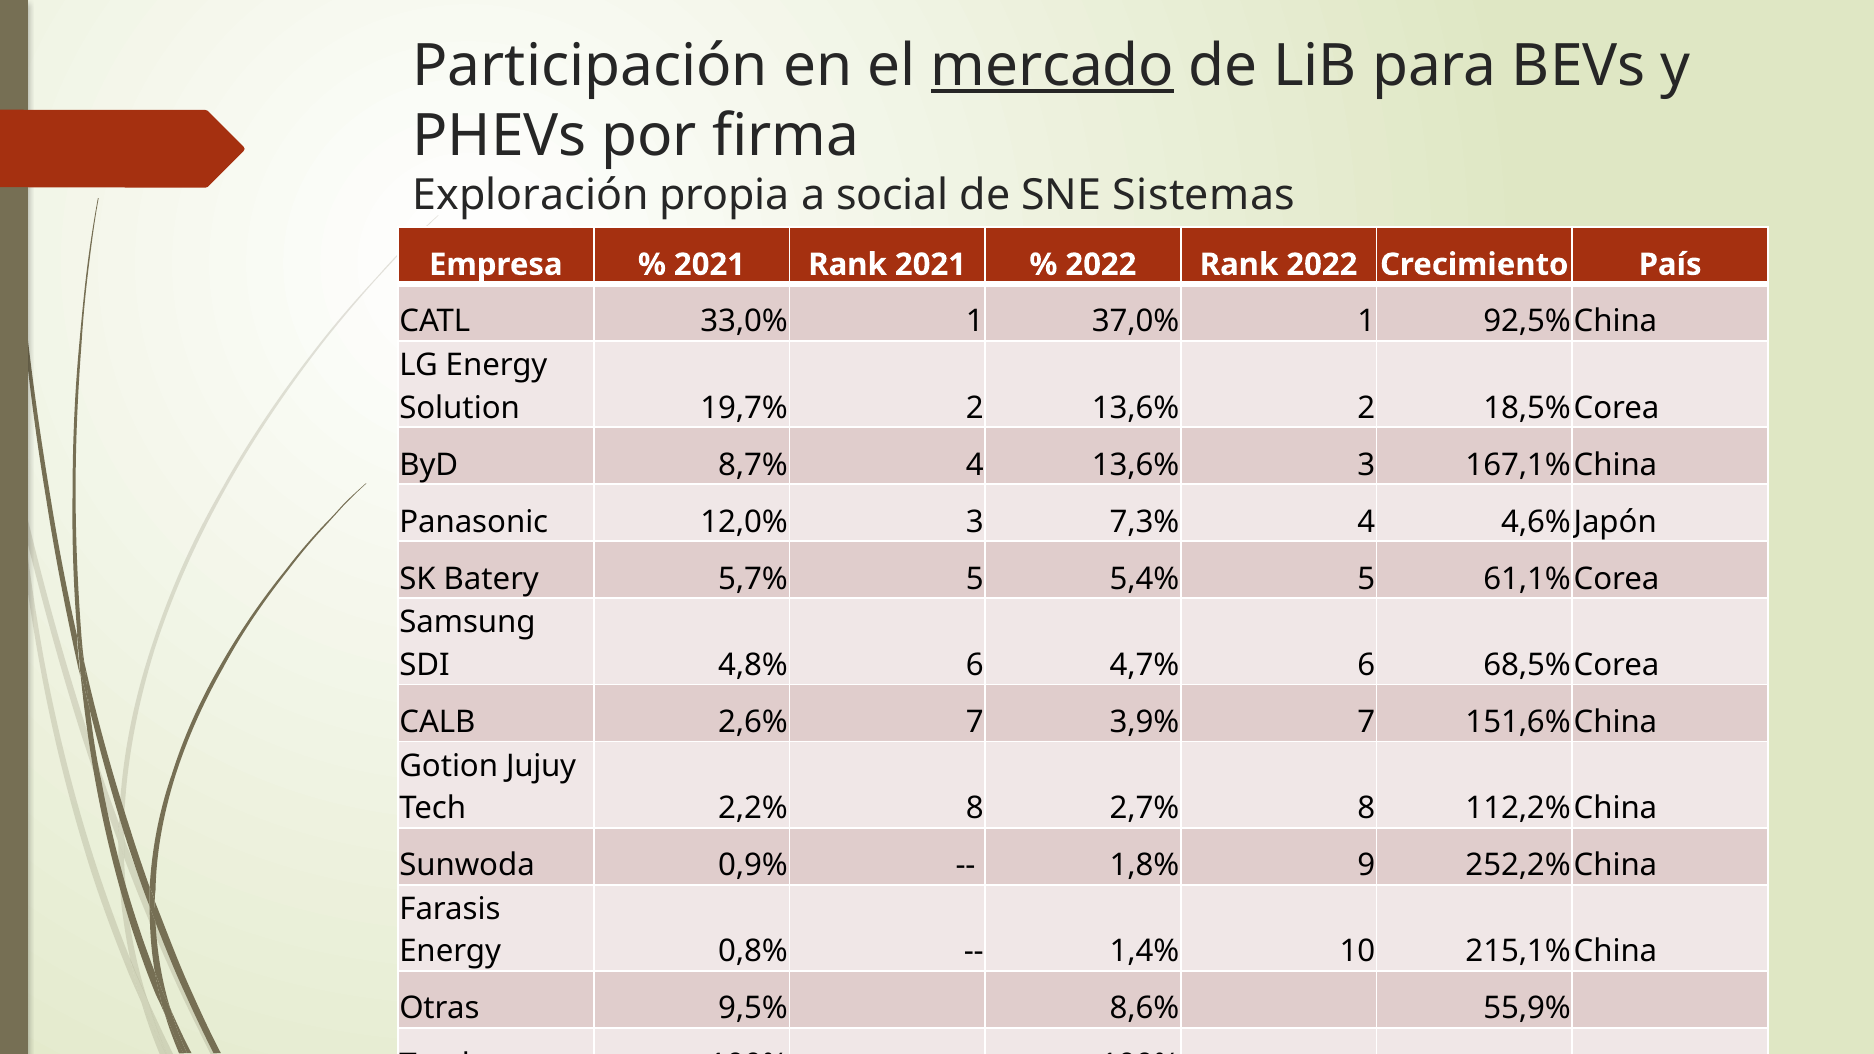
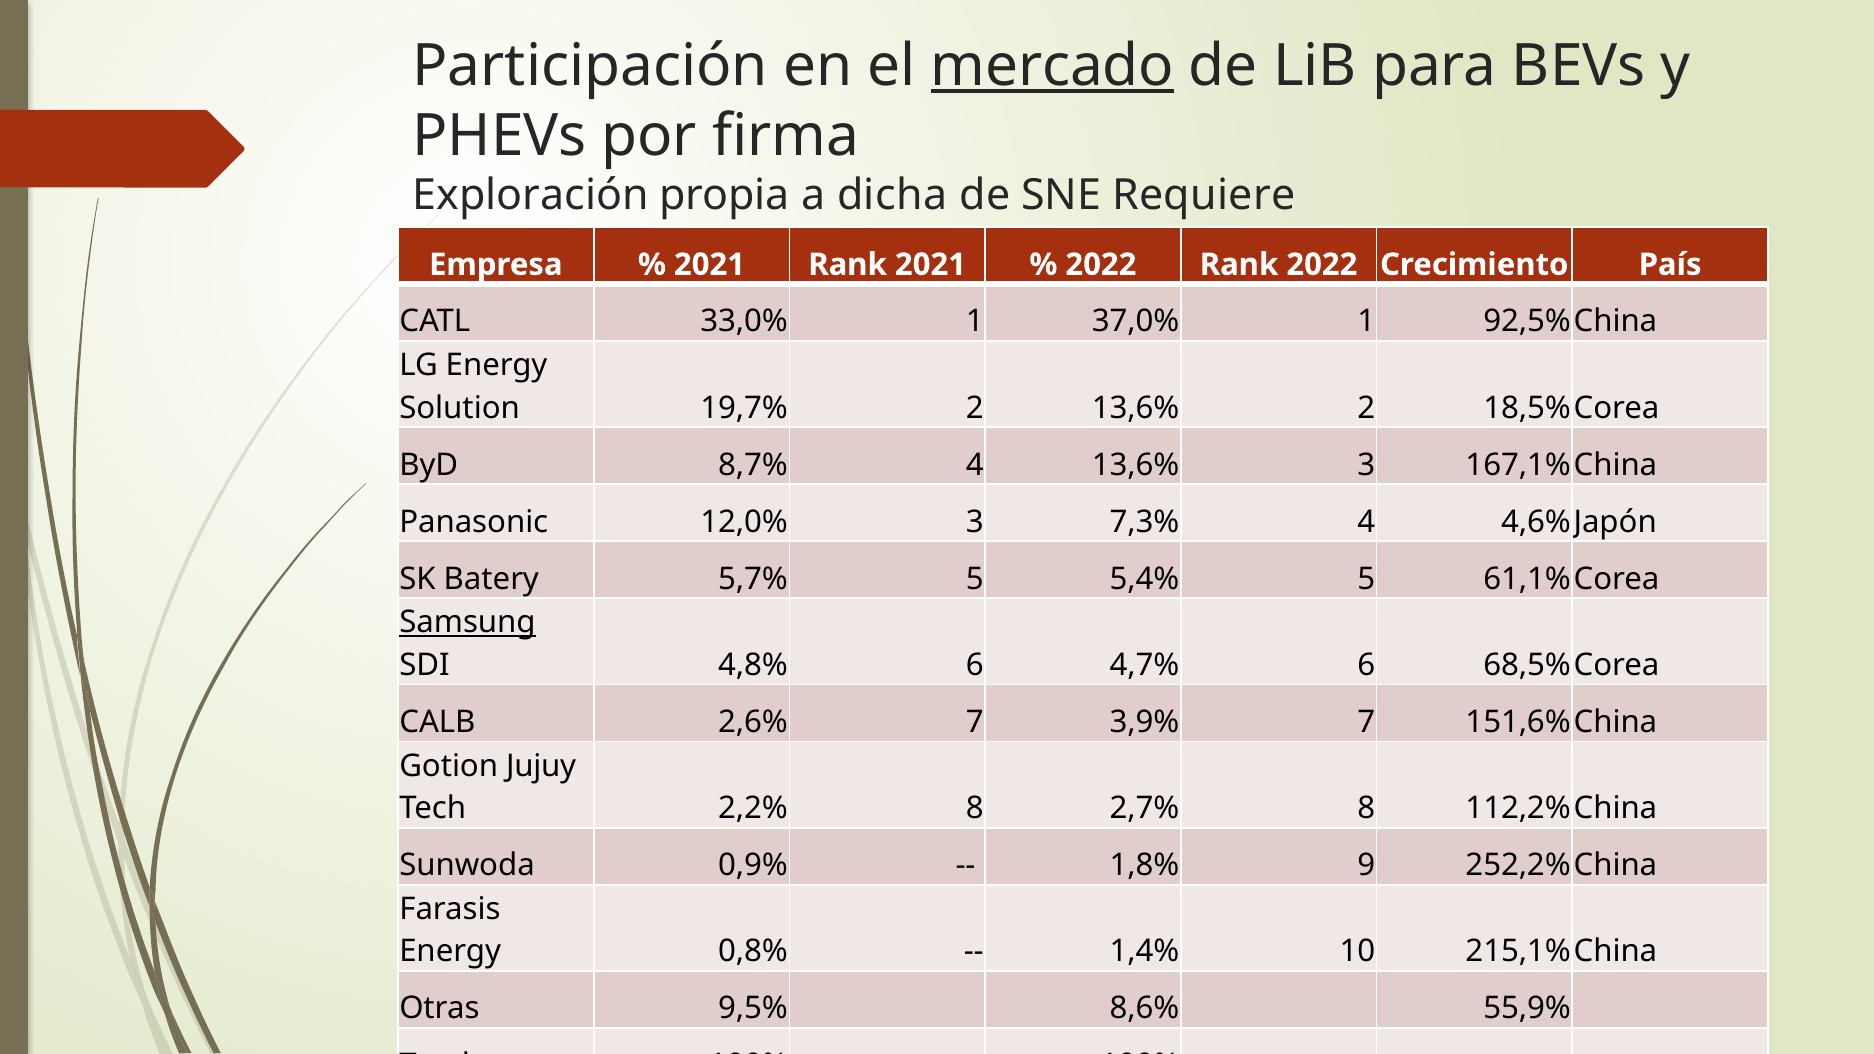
social: social -> dicha
Sistemas: Sistemas -> Requiere
Samsung underline: none -> present
